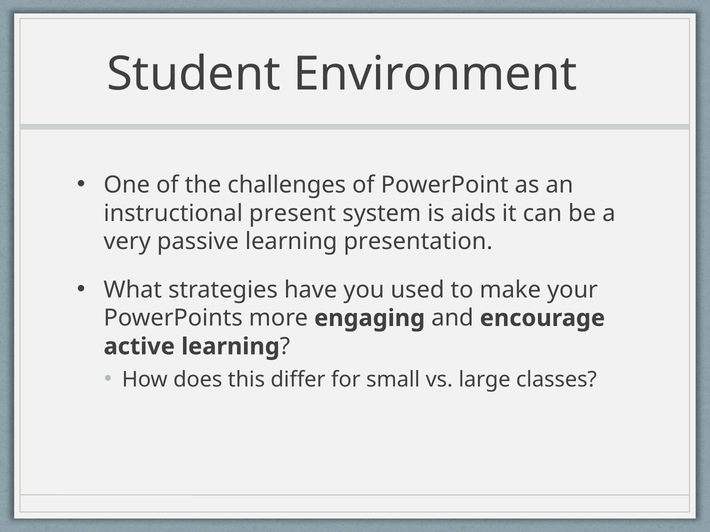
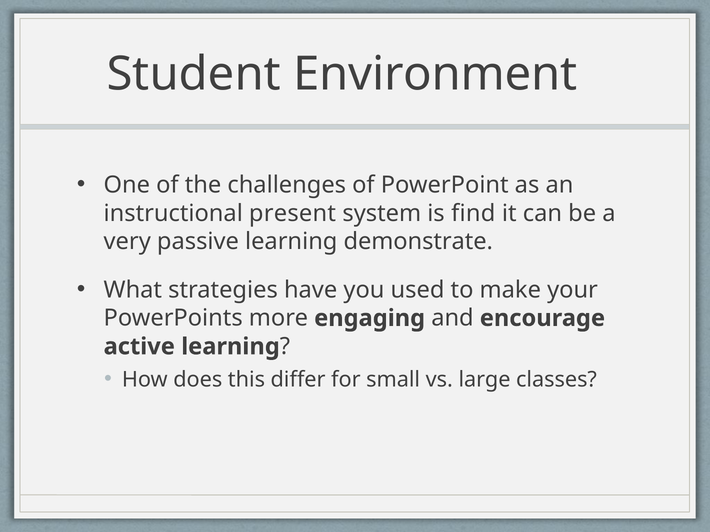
aids: aids -> find
presentation: presentation -> demonstrate
